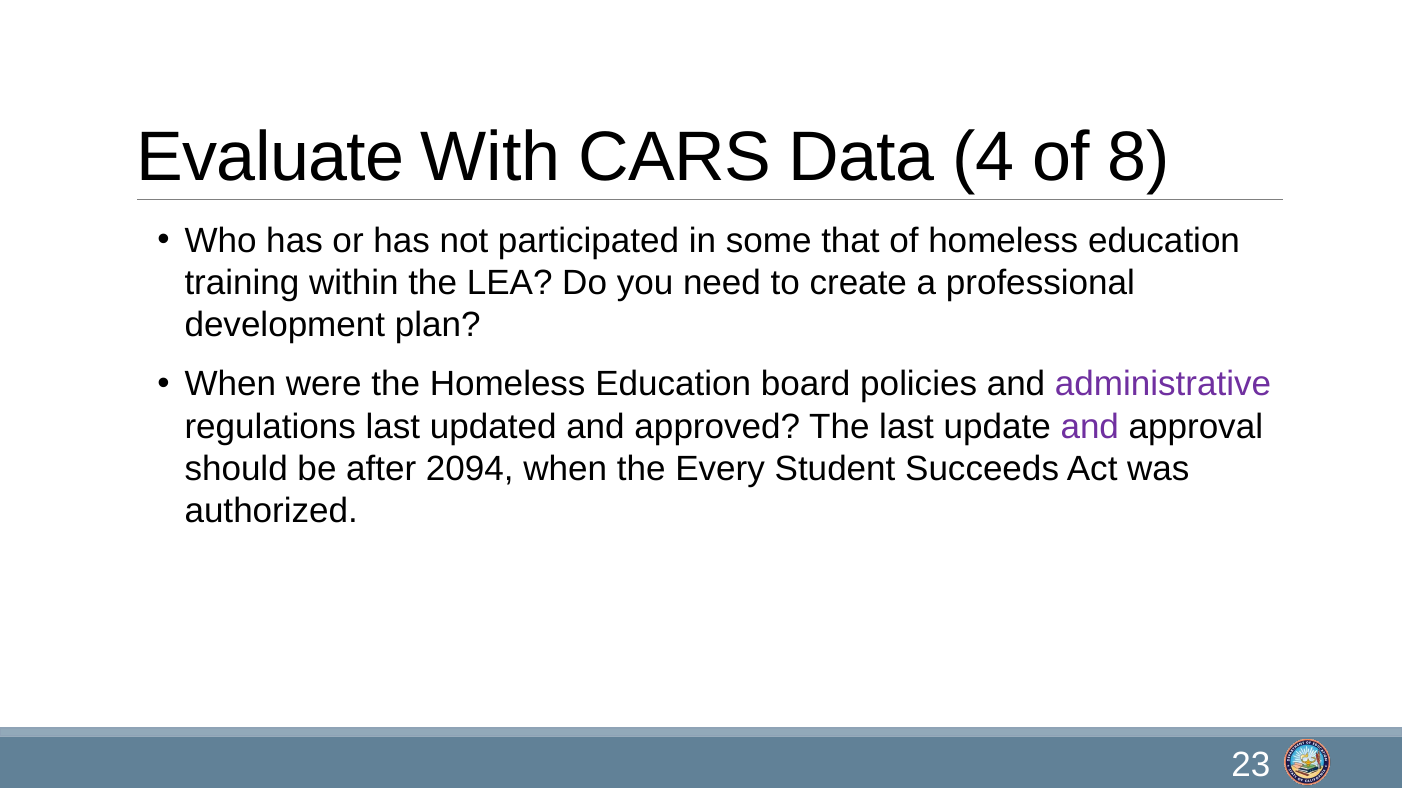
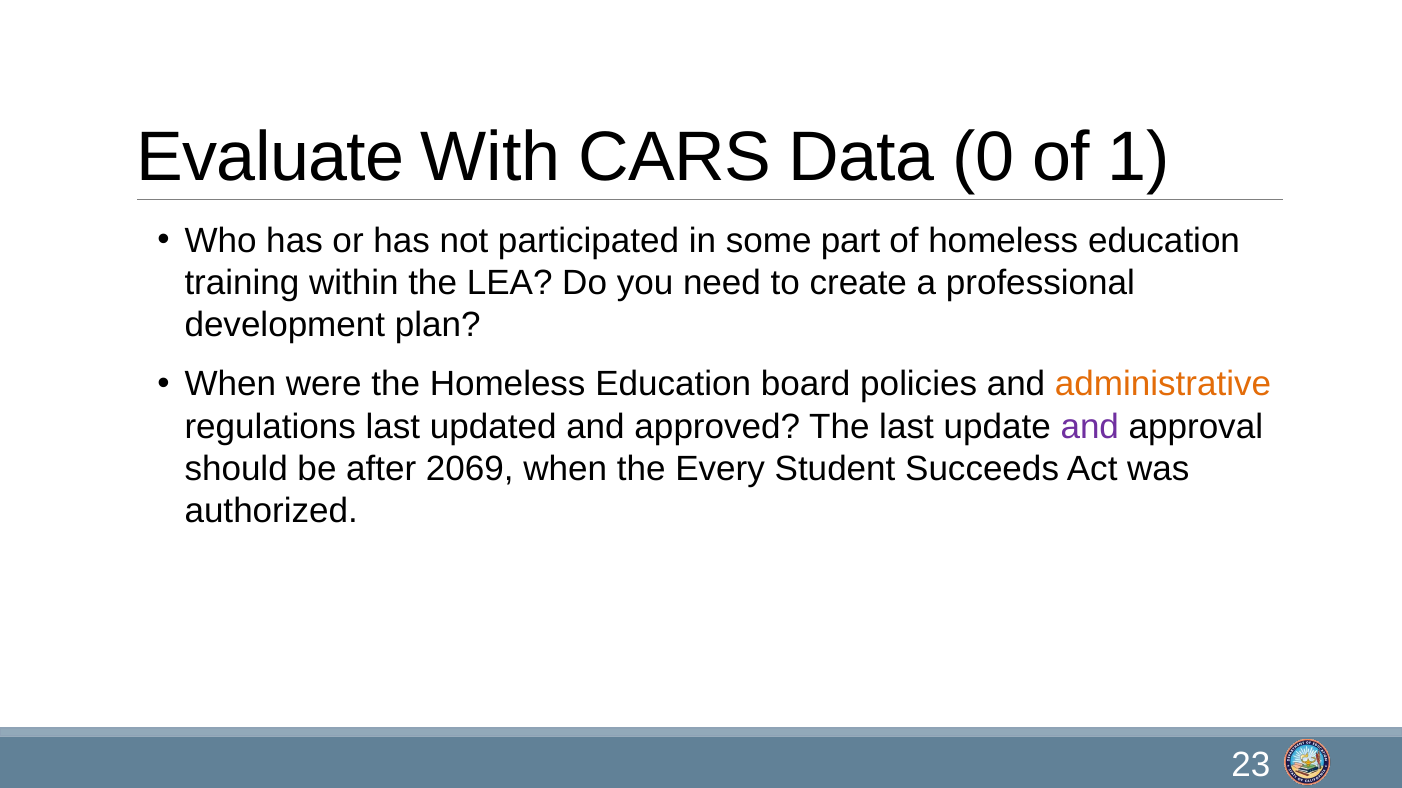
4: 4 -> 0
8: 8 -> 1
that: that -> part
administrative colour: purple -> orange
2094: 2094 -> 2069
